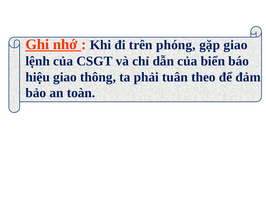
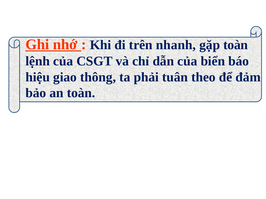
phóng: phóng -> nhanh
gặp giao: giao -> toàn
